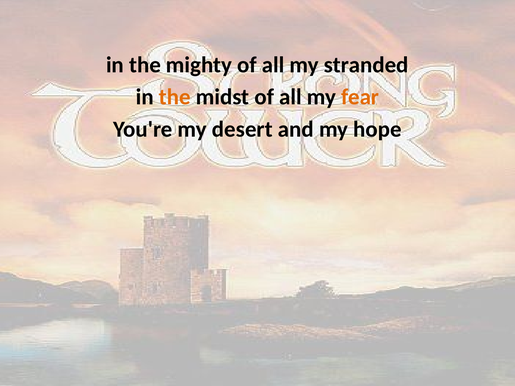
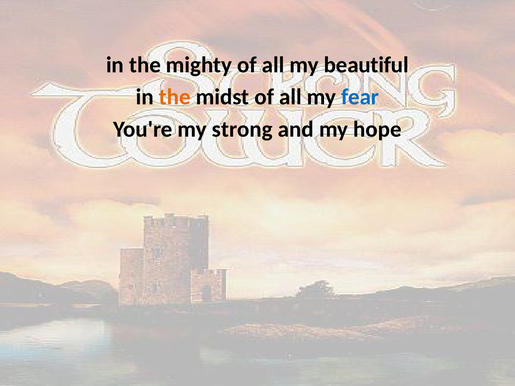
stranded: stranded -> beautiful
fear colour: orange -> blue
desert: desert -> strong
